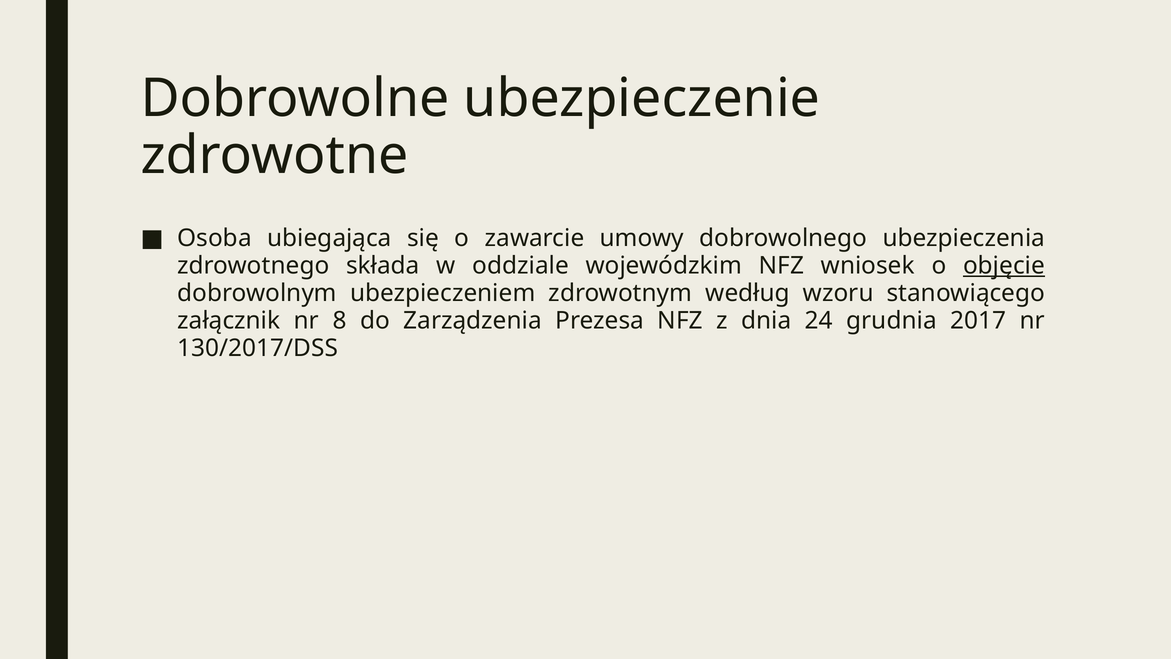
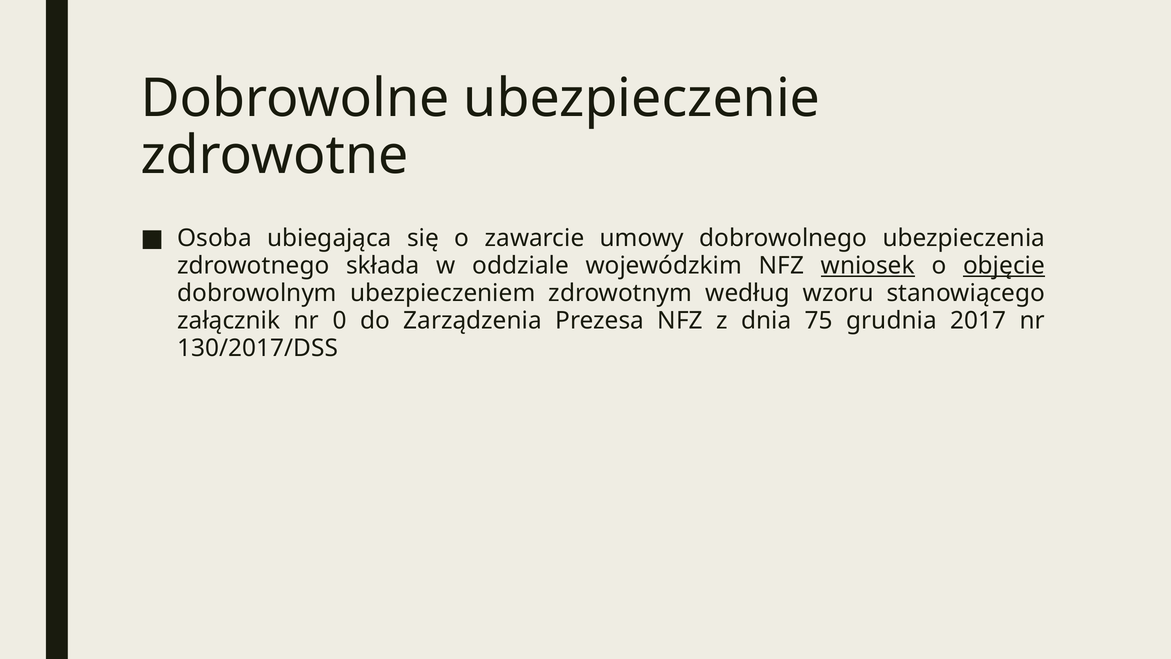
wniosek underline: none -> present
8: 8 -> 0
24: 24 -> 75
